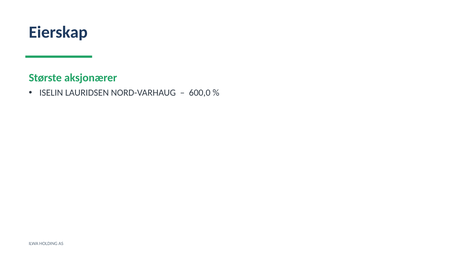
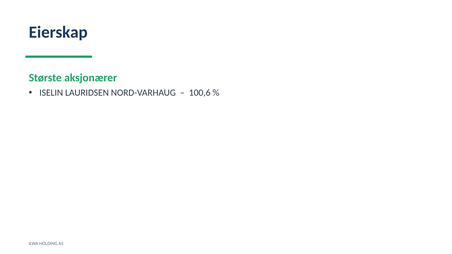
600,0: 600,0 -> 100,6
